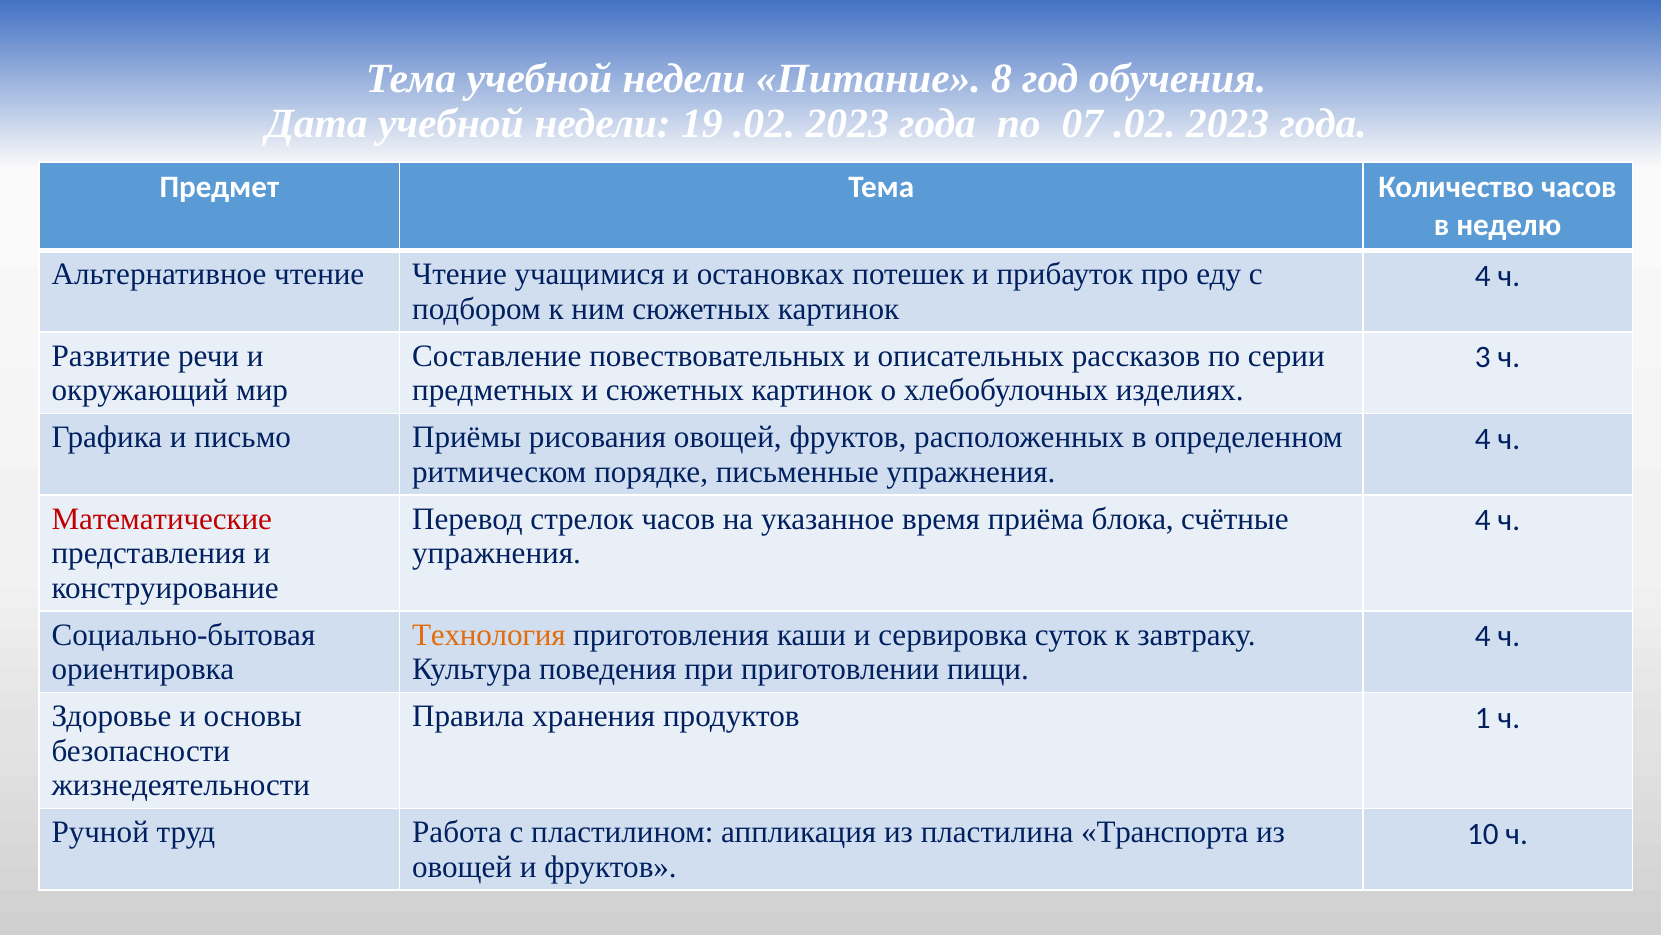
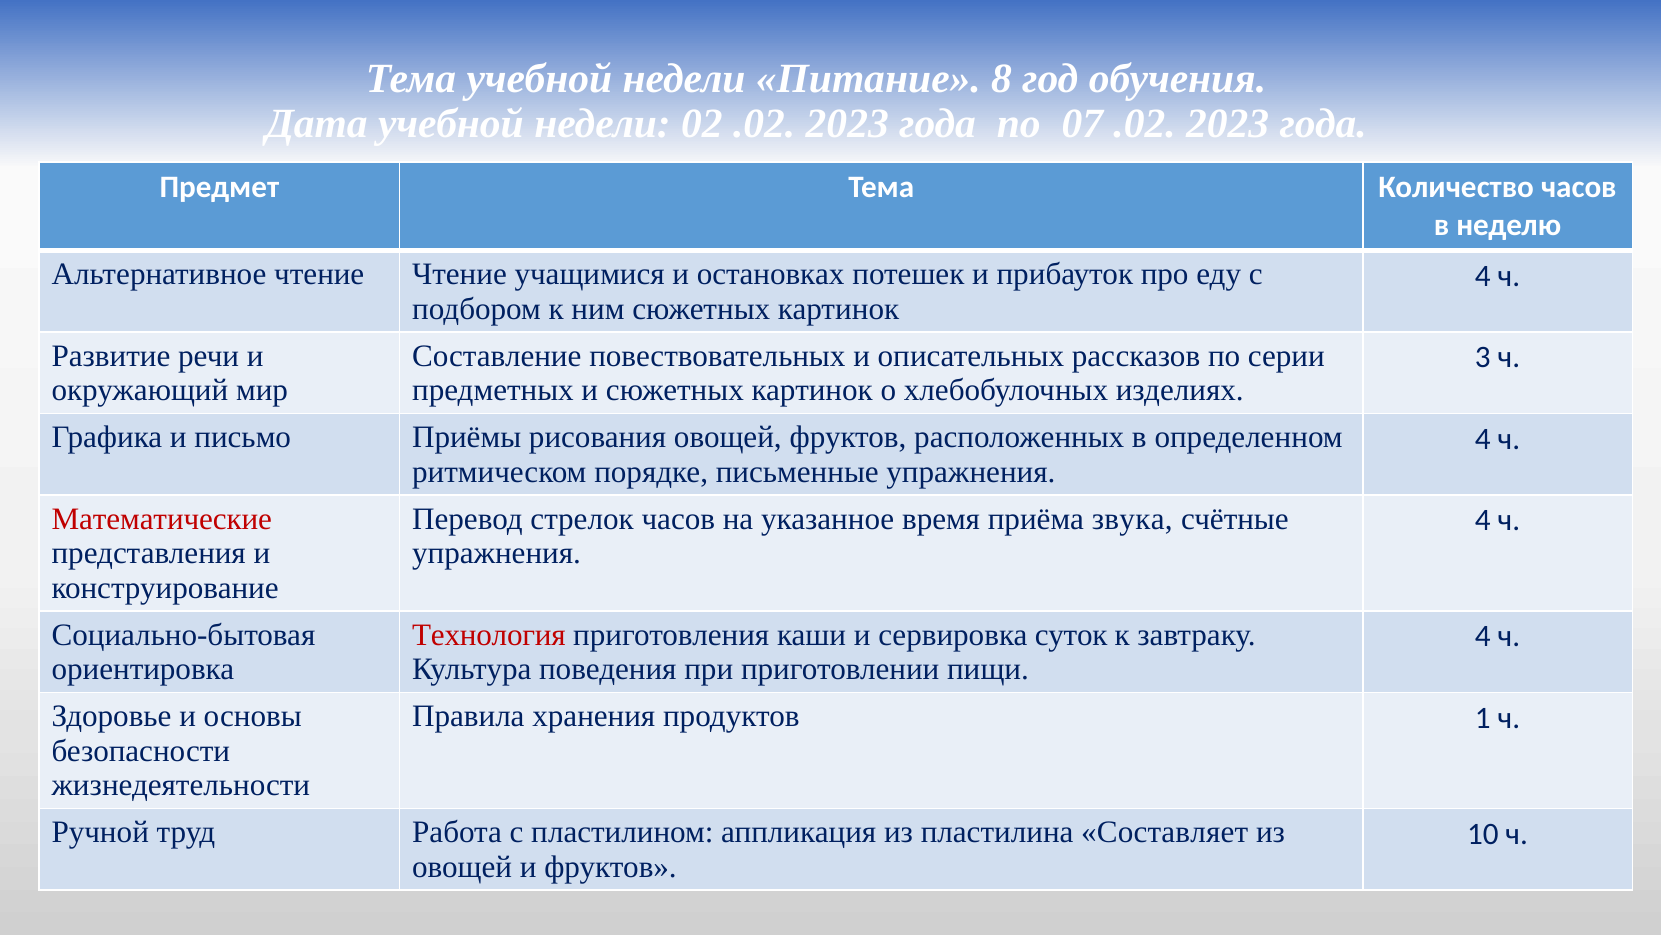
19: 19 -> 02
блока: блока -> звука
Технология colour: orange -> red
Транспорта: Транспорта -> Составляет
